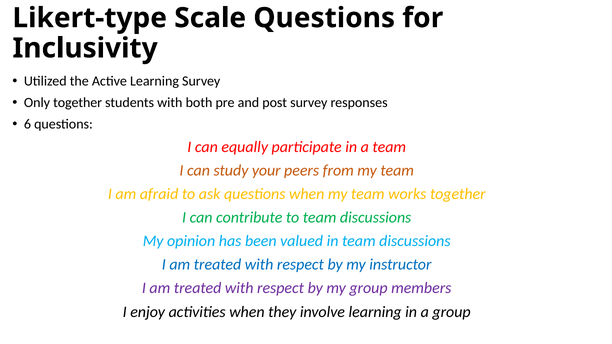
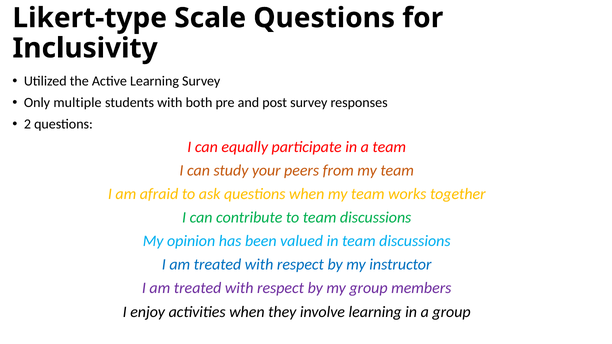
Only together: together -> multiple
6: 6 -> 2
